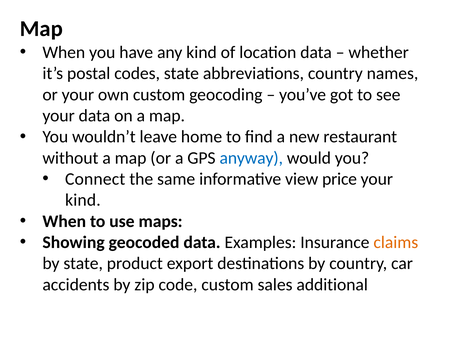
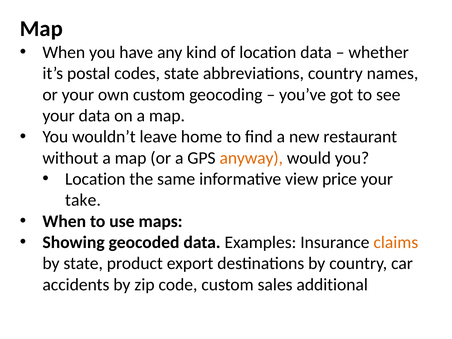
anyway colour: blue -> orange
Connect at (95, 179): Connect -> Location
kind at (83, 200): kind -> take
